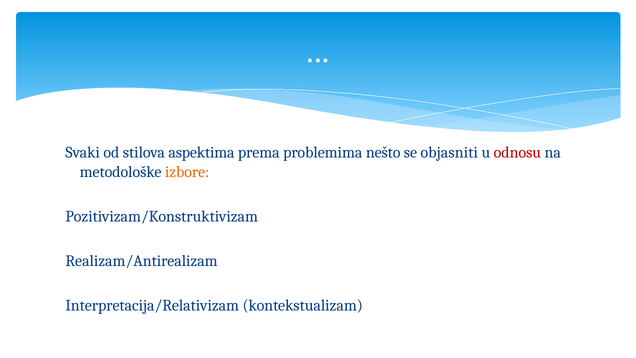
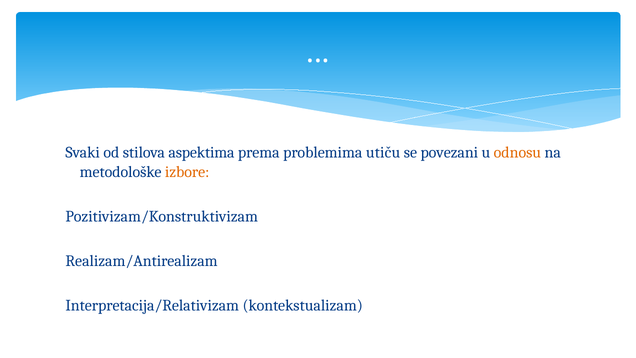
nešto: nešto -> utiču
objasniti: objasniti -> povezani
odnosu colour: red -> orange
